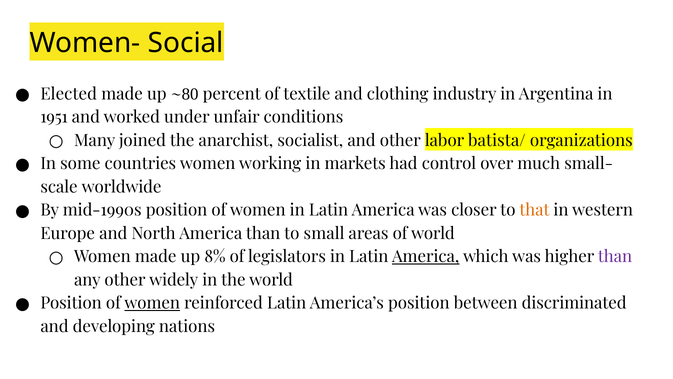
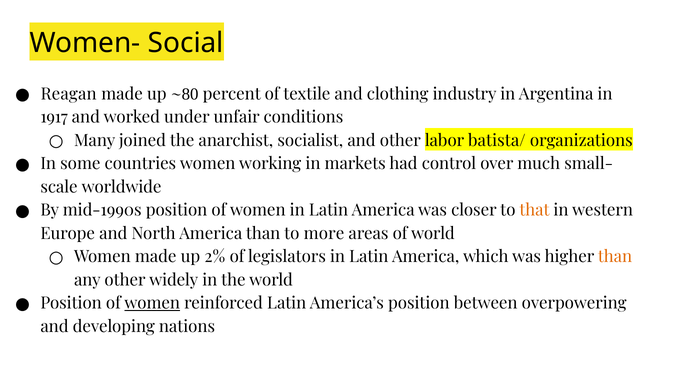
Elected: Elected -> Reagan
1951: 1951 -> 1917
small: small -> more
8%: 8% -> 2%
America at (426, 257) underline: present -> none
than at (615, 257) colour: purple -> orange
discriminated: discriminated -> overpowering
